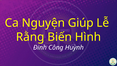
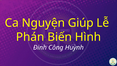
Rằng: Rằng -> Phán
